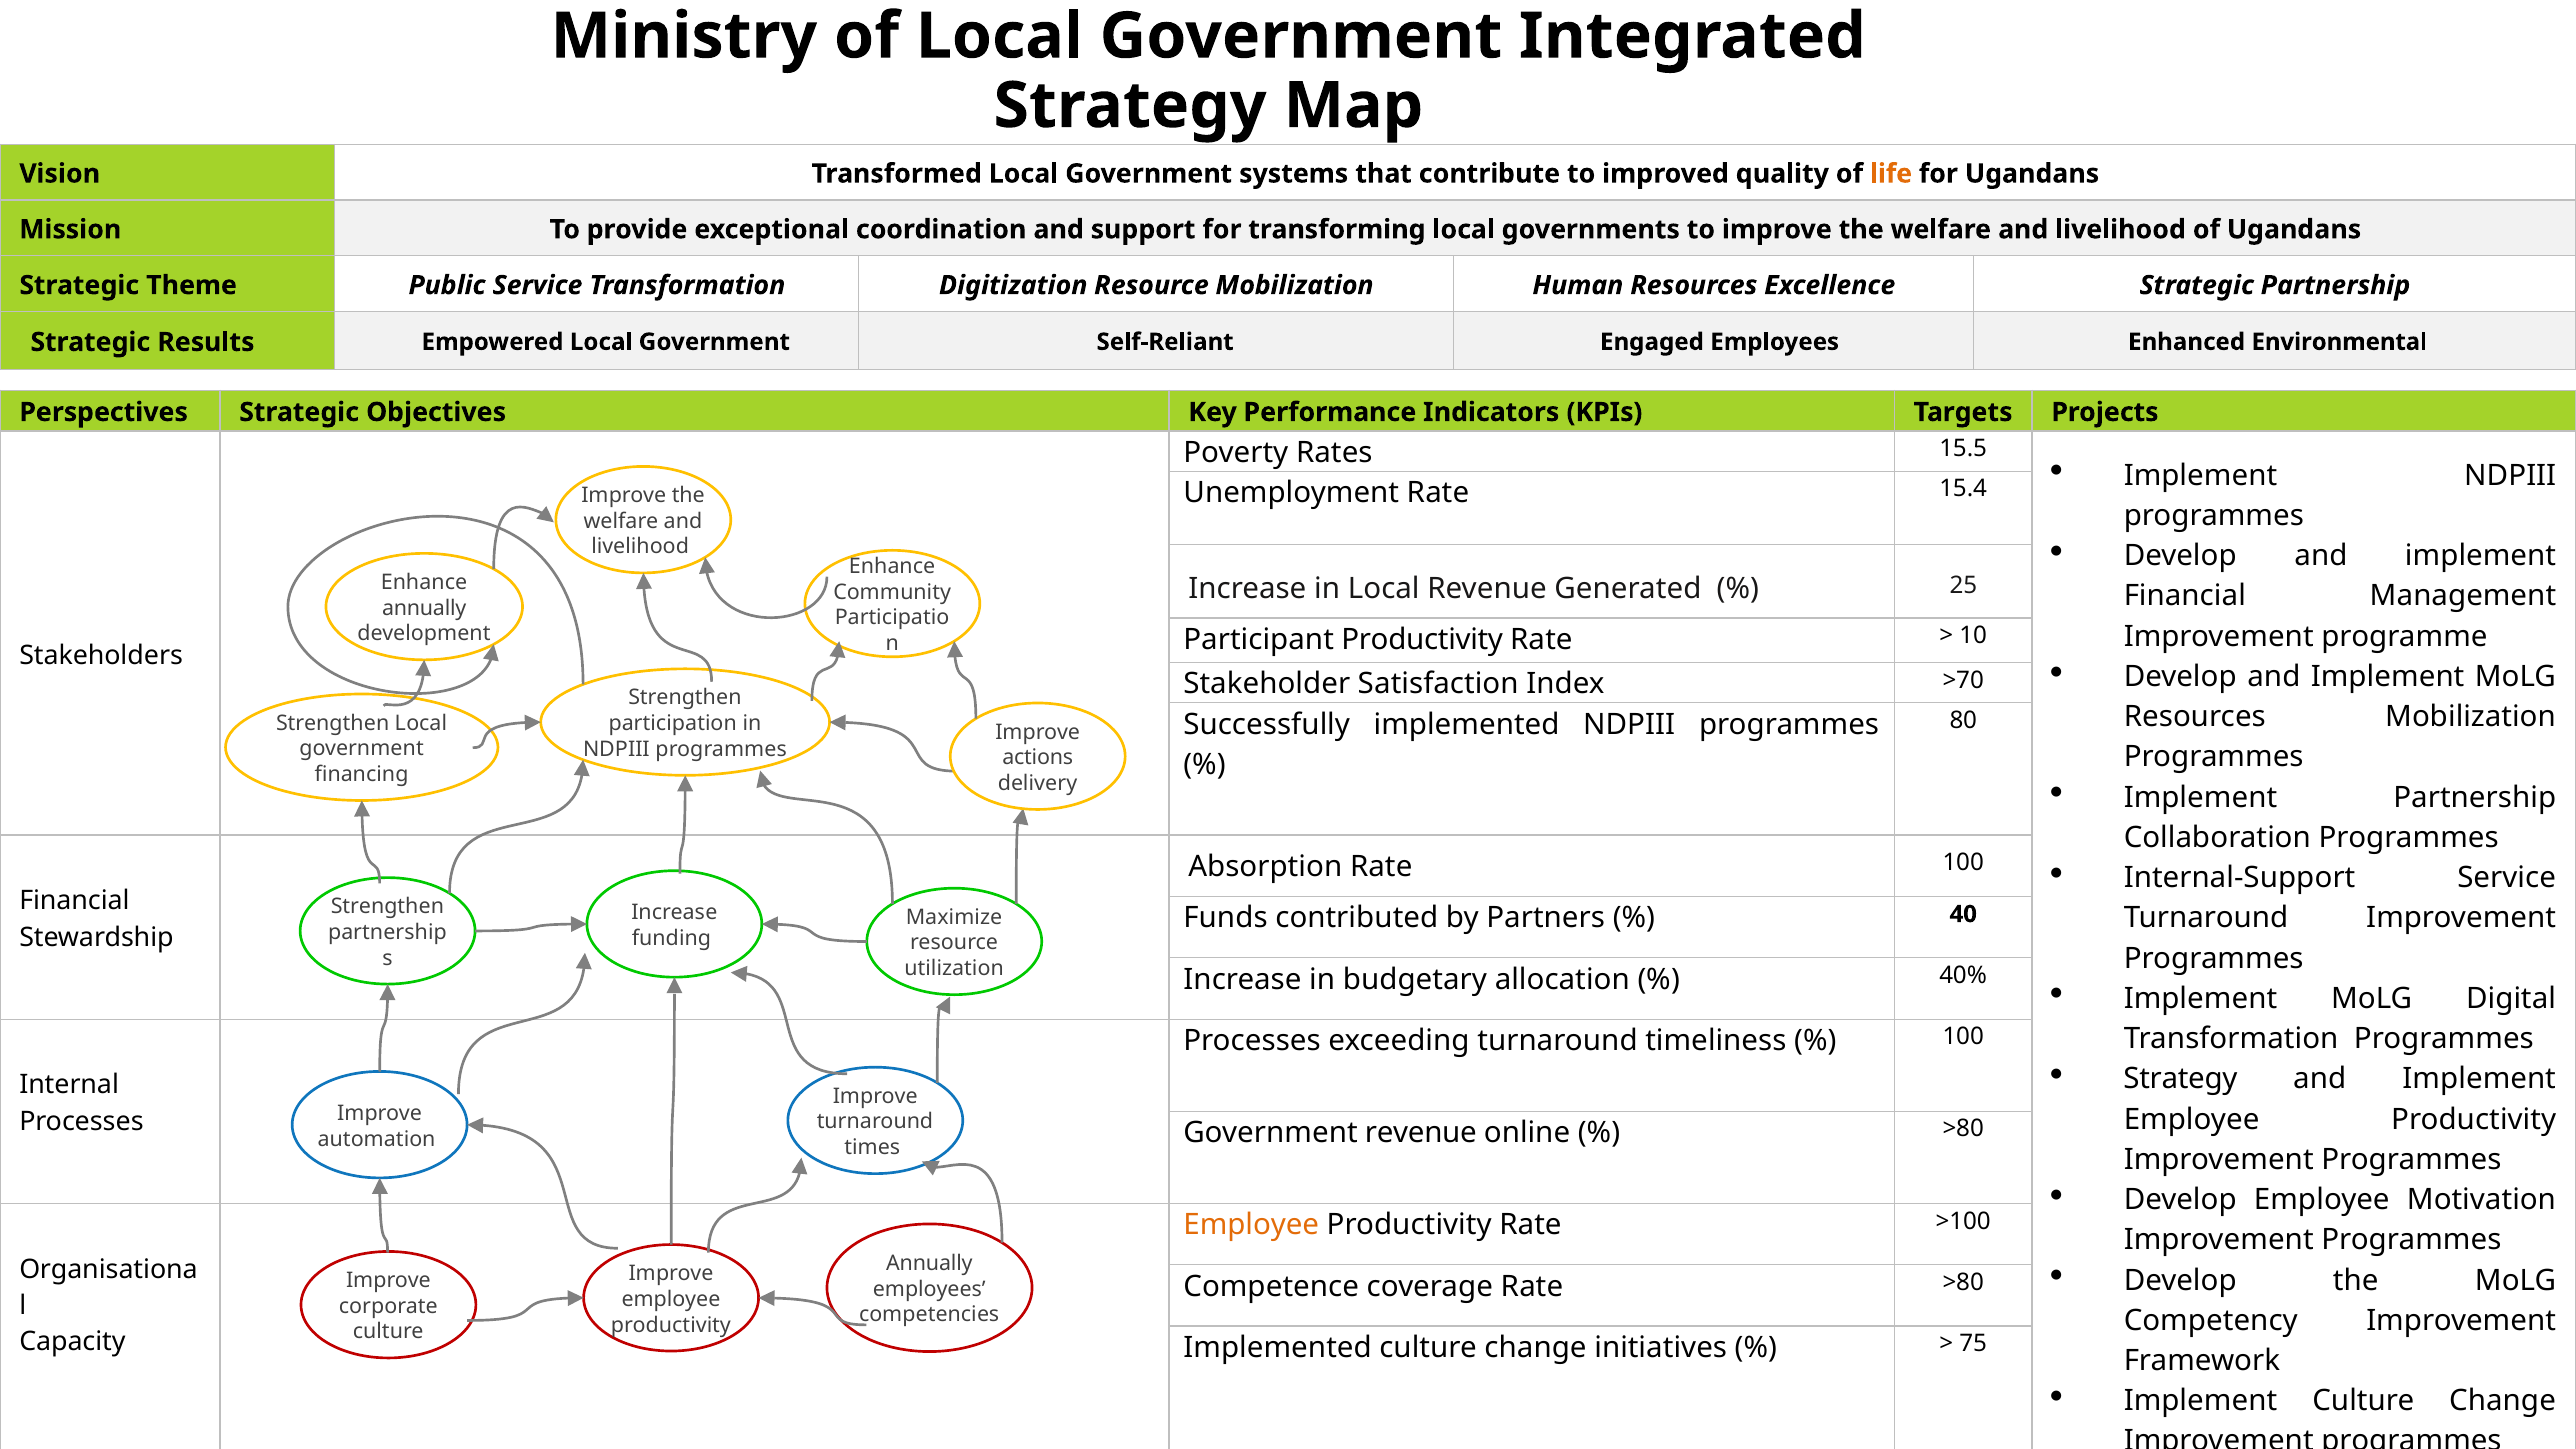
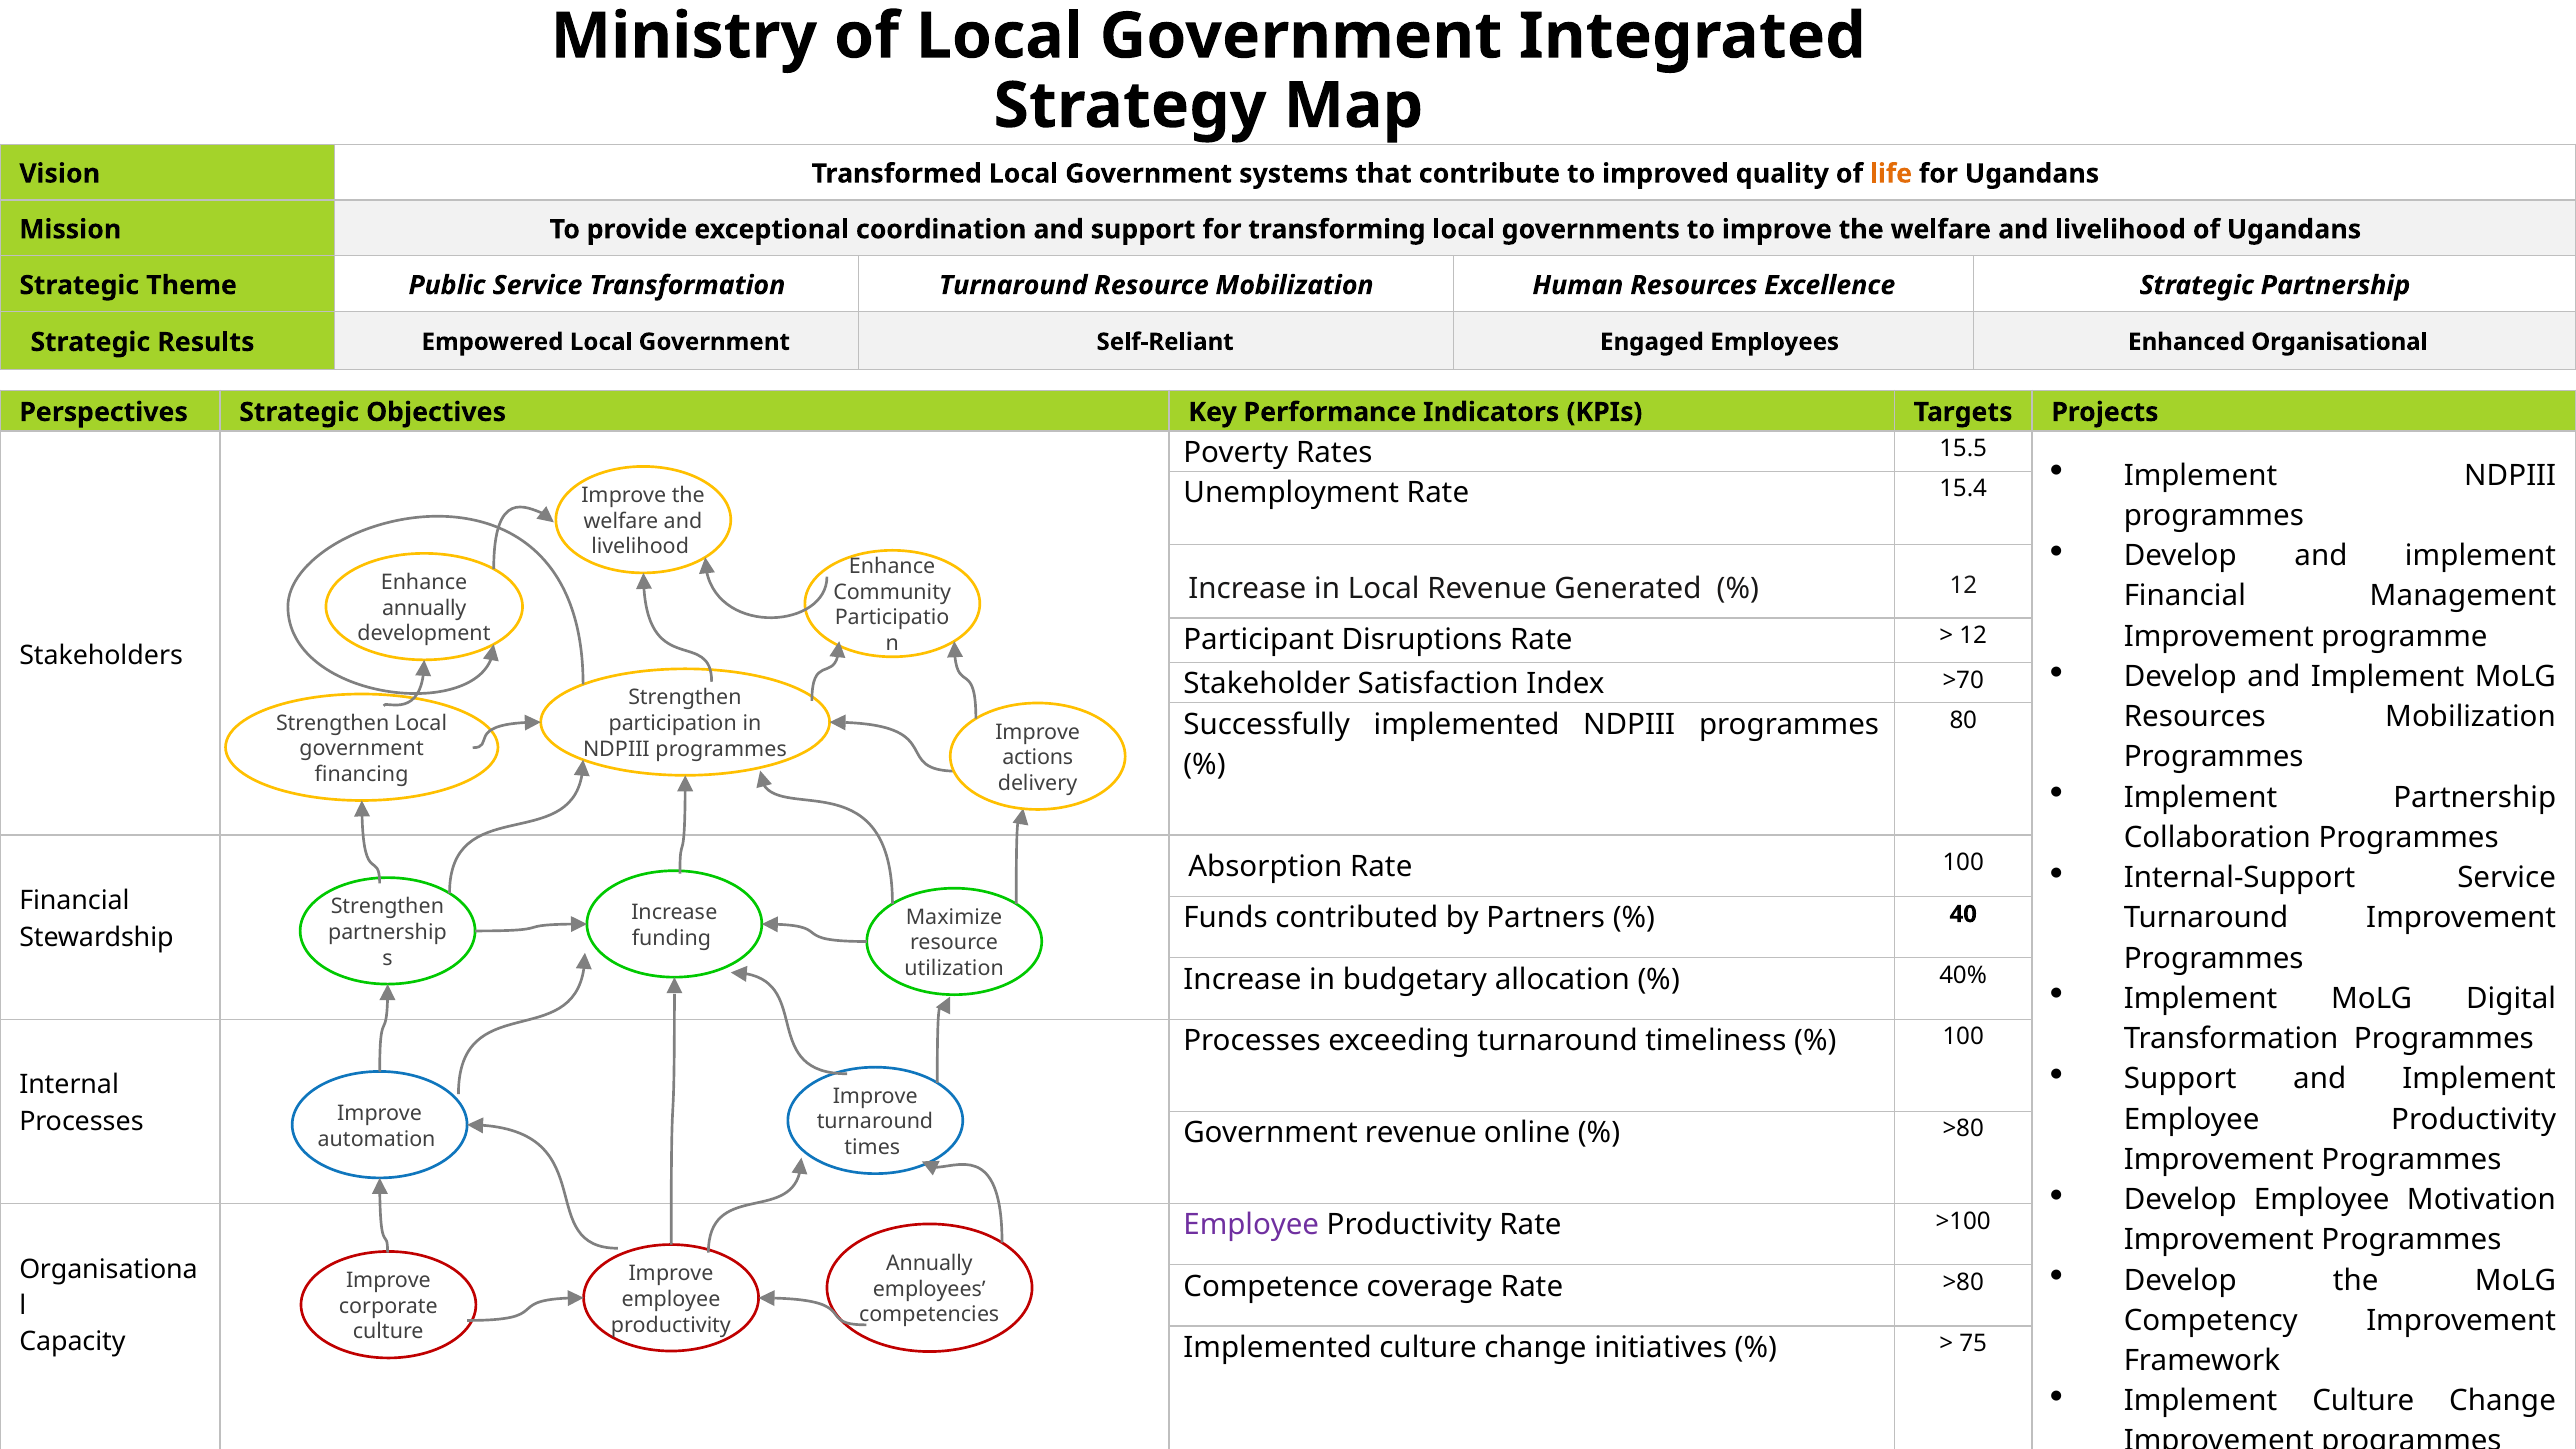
Transformation Digitization: Digitization -> Turnaround
Environmental: Environmental -> Organisational
25 at (1963, 585): 25 -> 12
Participant Productivity: Productivity -> Disruptions
10 at (1973, 636): 10 -> 12
Strategy at (2180, 1079): Strategy -> Support
Employee at (1251, 1225) colour: orange -> purple
